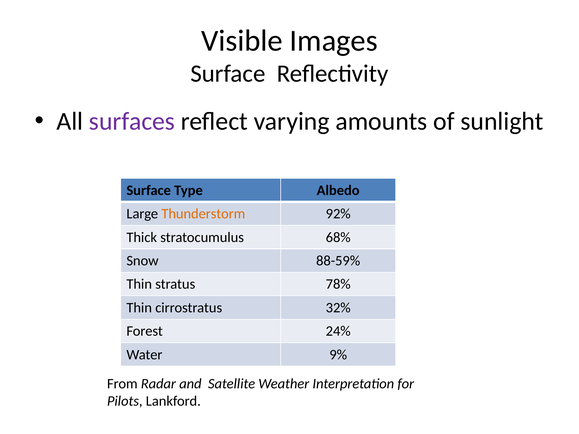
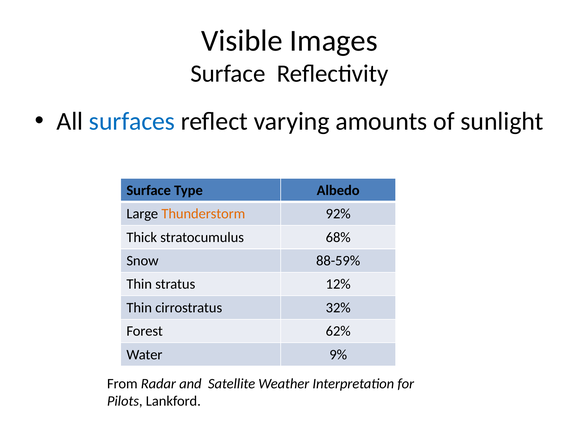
surfaces colour: purple -> blue
78%: 78% -> 12%
24%: 24% -> 62%
